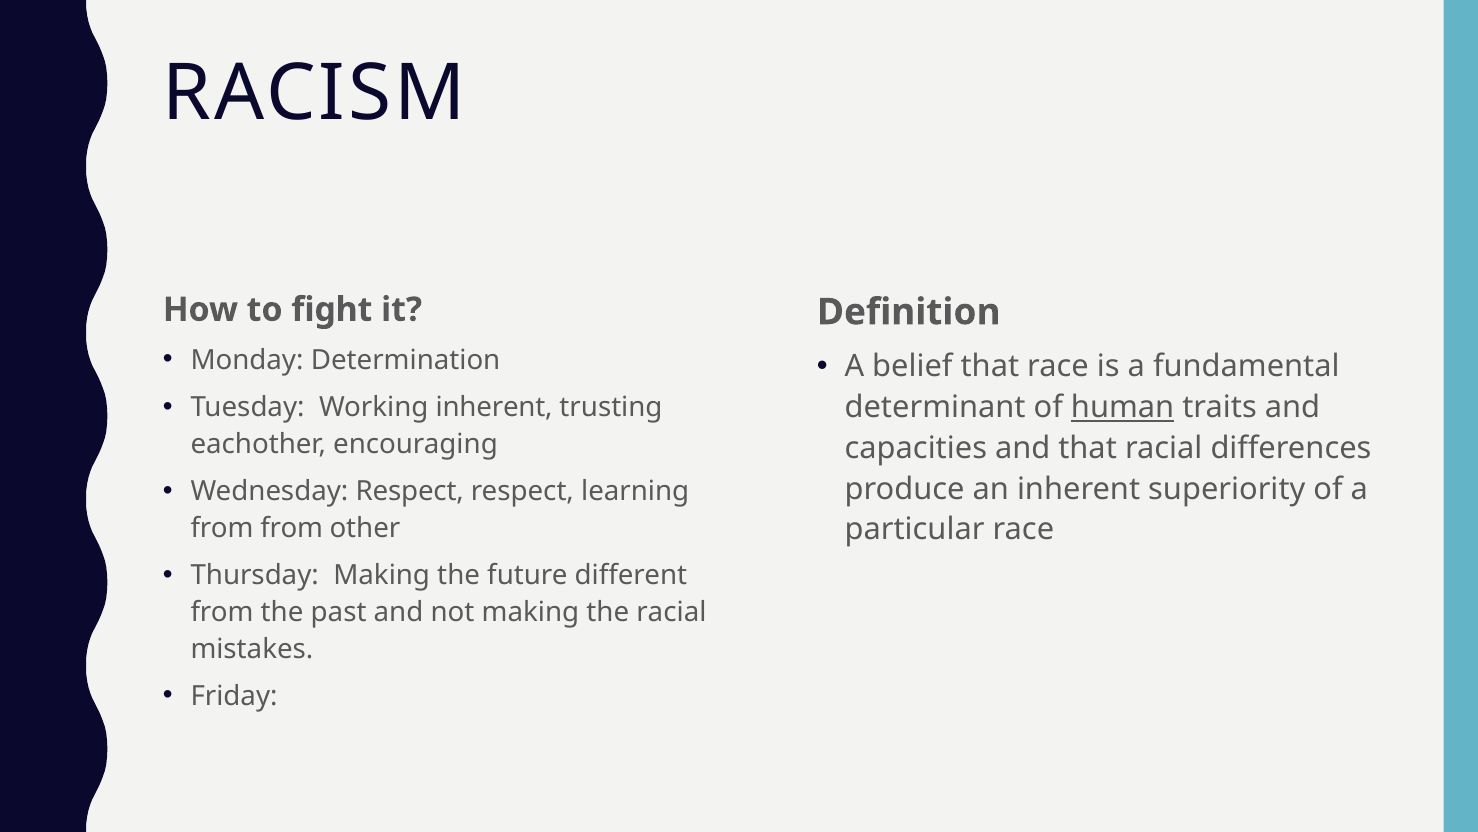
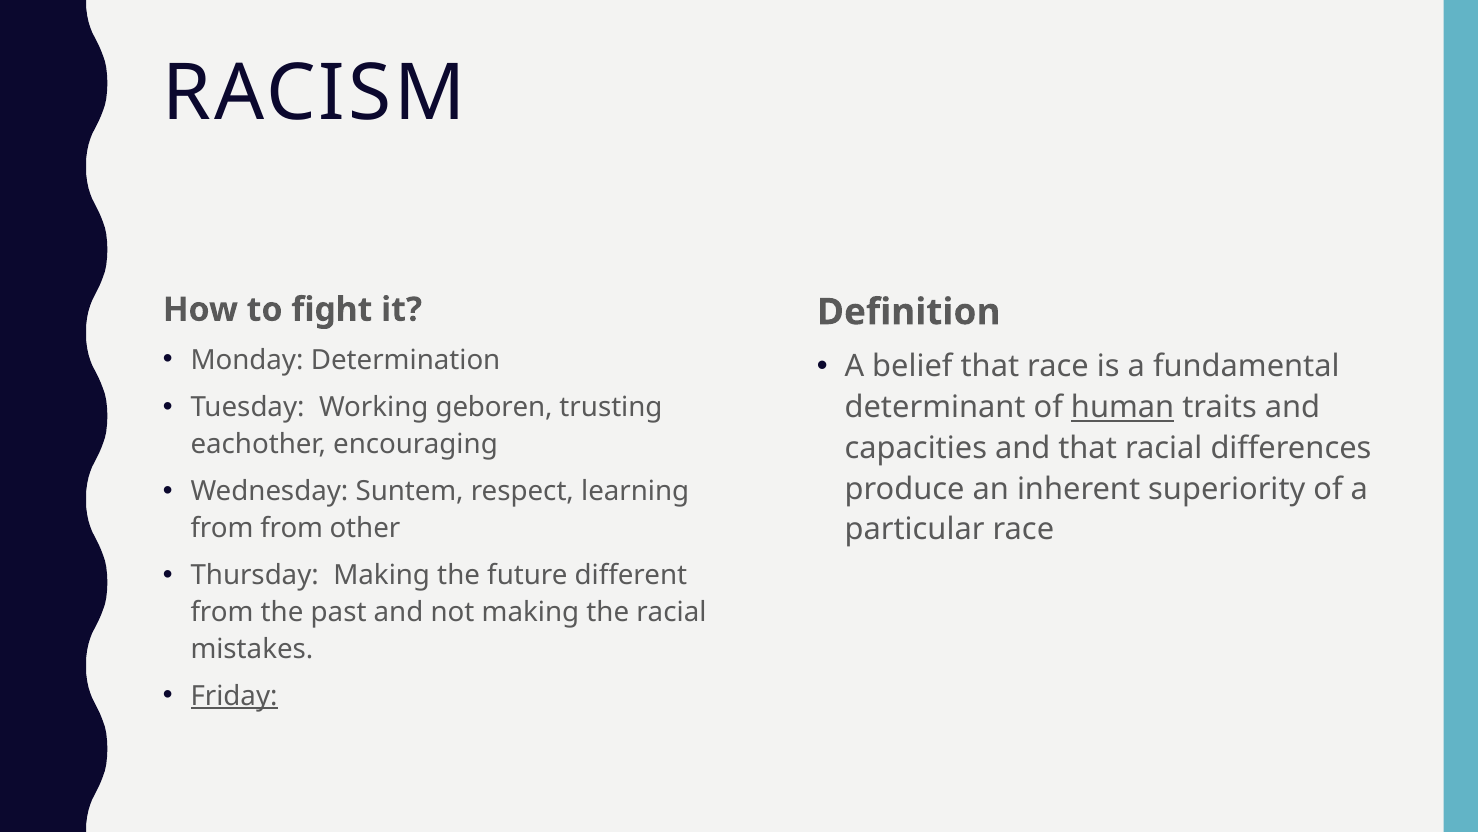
Working inherent: inherent -> geboren
Wednesday Respect: Respect -> Suntem
Friday underline: none -> present
